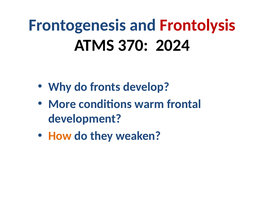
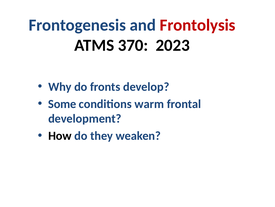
2024: 2024 -> 2023
More: More -> Some
How colour: orange -> black
